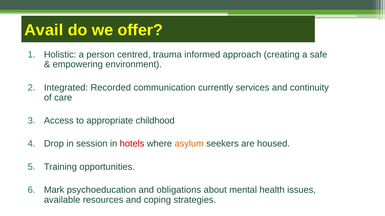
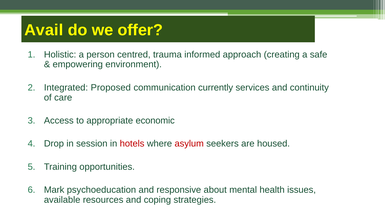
Recorded: Recorded -> Proposed
childhood: childhood -> economic
asylum colour: orange -> red
obligations: obligations -> responsive
